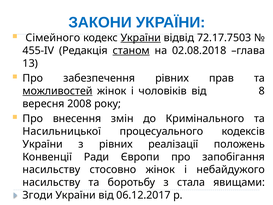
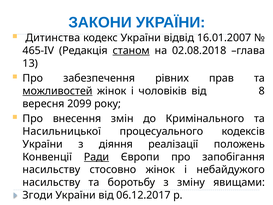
Сімейного: Сімейного -> Дитинства
України at (141, 38) underline: present -> none
72.17.7503: 72.17.7503 -> 16.01.2007
455-IV: 455-IV -> 465-IV
2008: 2008 -> 2099
з рівних: рівних -> діяння
Ради underline: none -> present
стала: стала -> зміну
